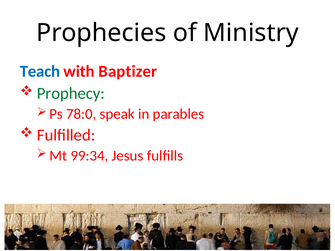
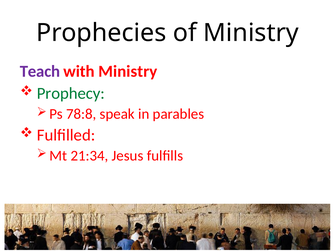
Teach colour: blue -> purple
with Baptizer: Baptizer -> Ministry
78:0: 78:0 -> 78:8
99:34: 99:34 -> 21:34
